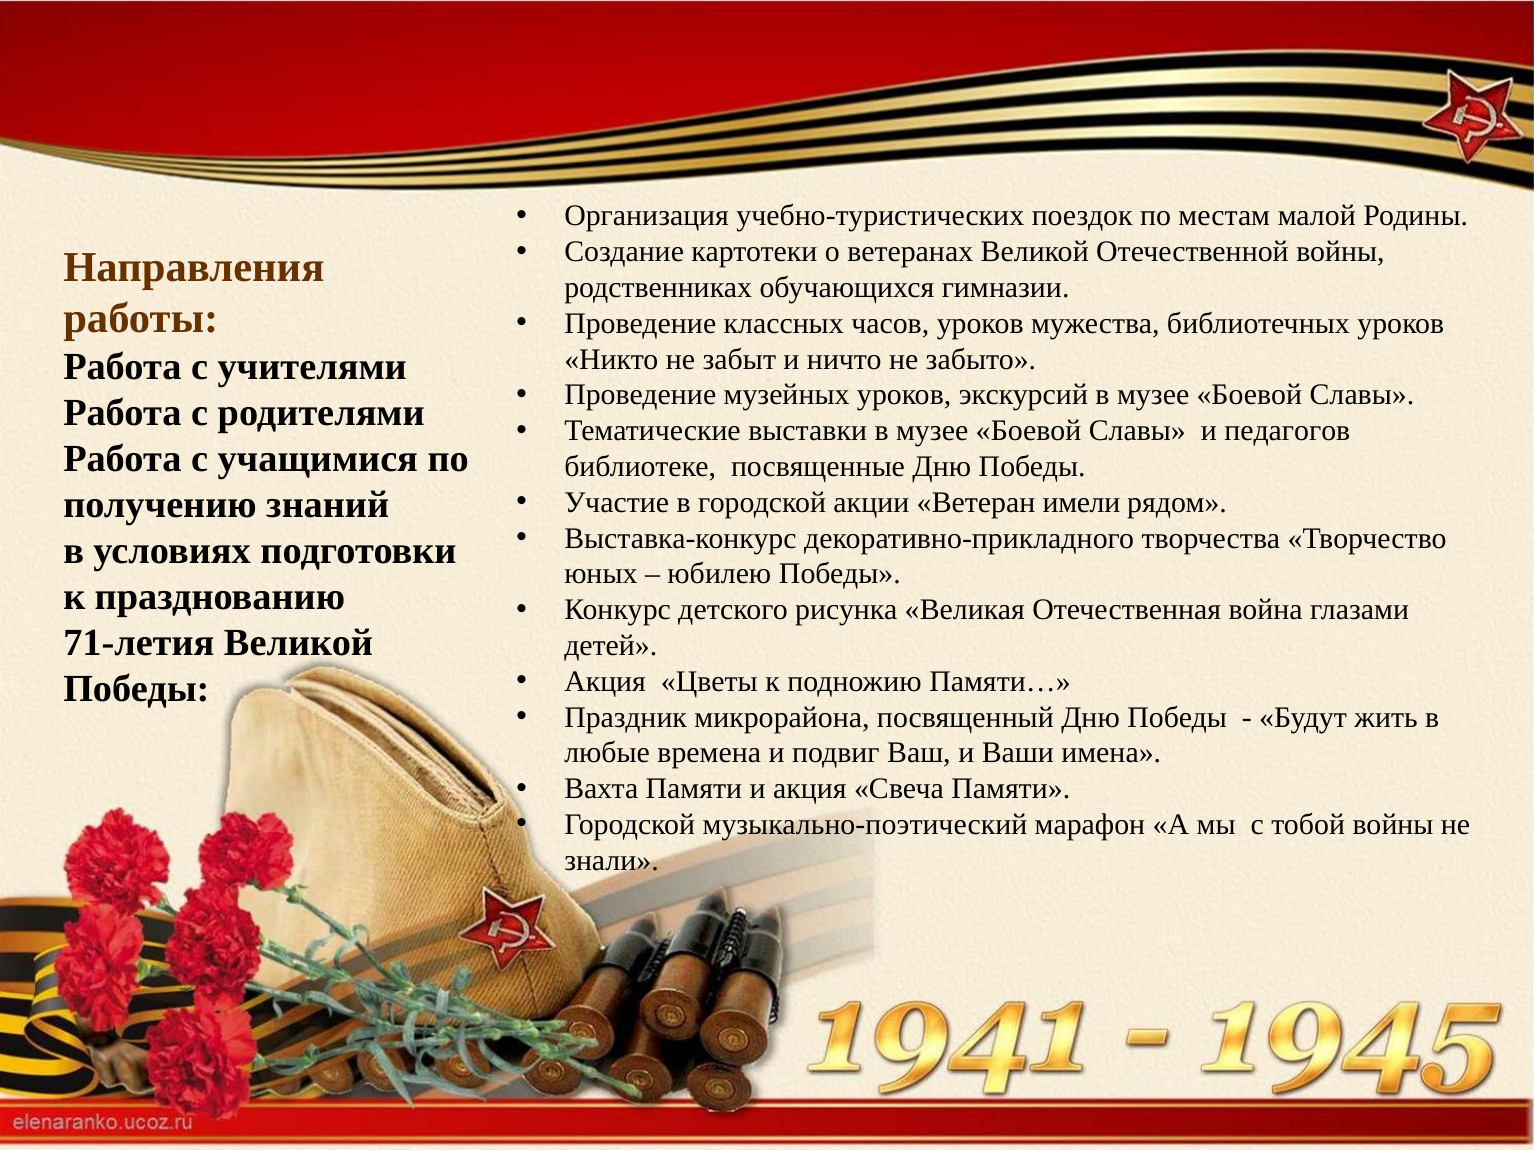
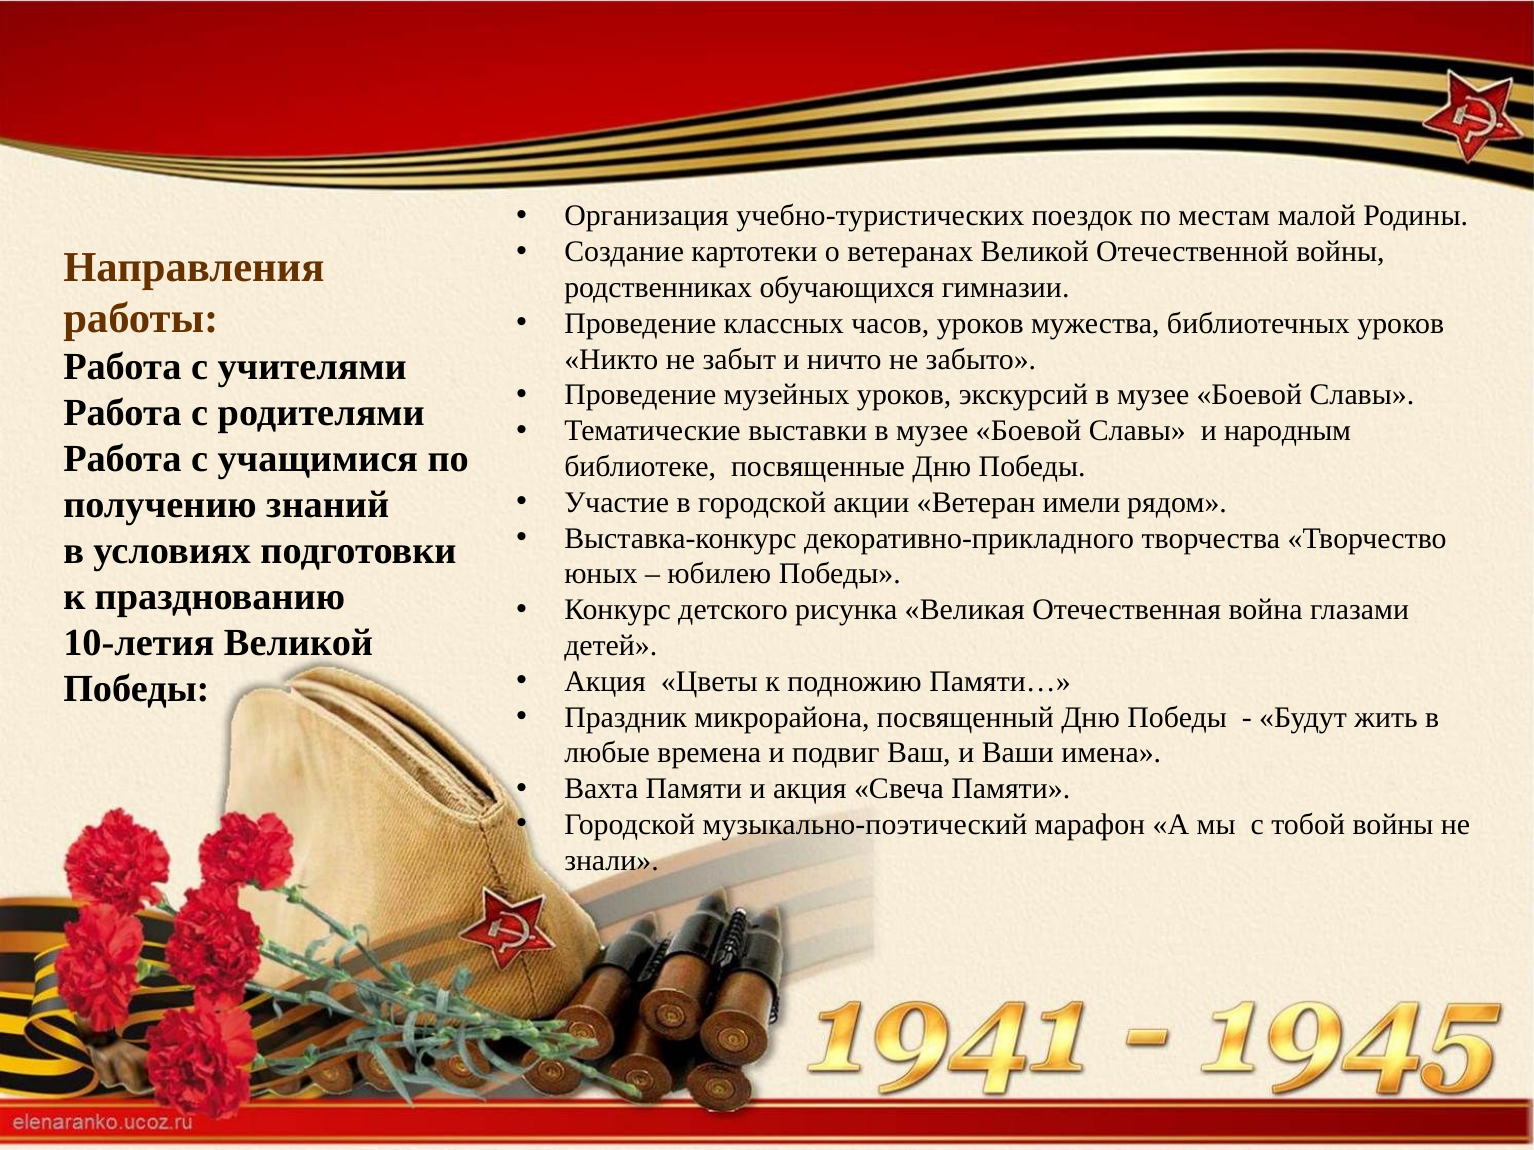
педагогов: педагогов -> народным
71-летия: 71-летия -> 10-летия
